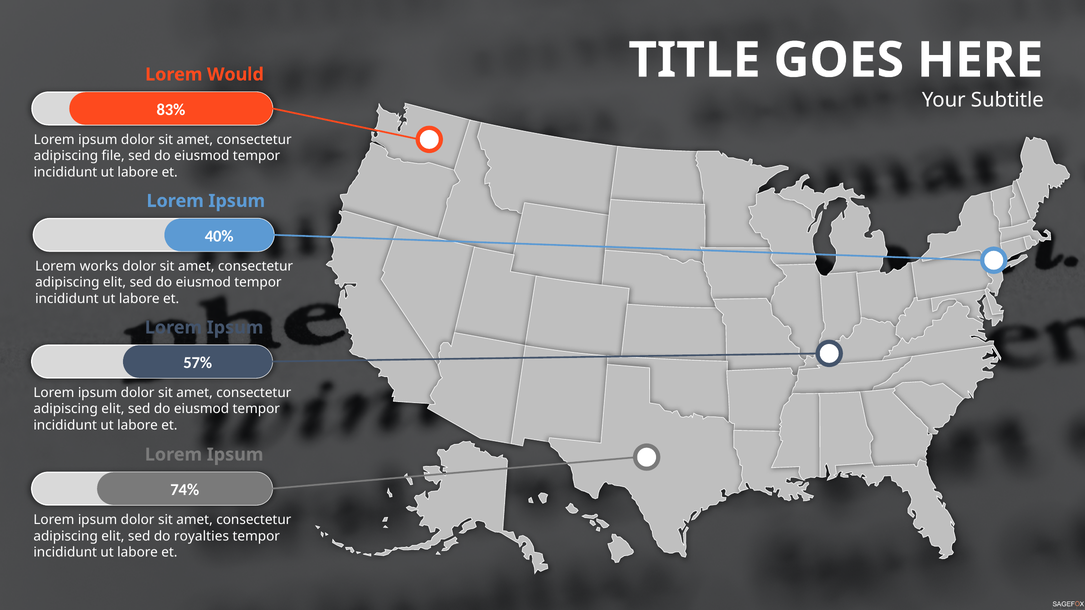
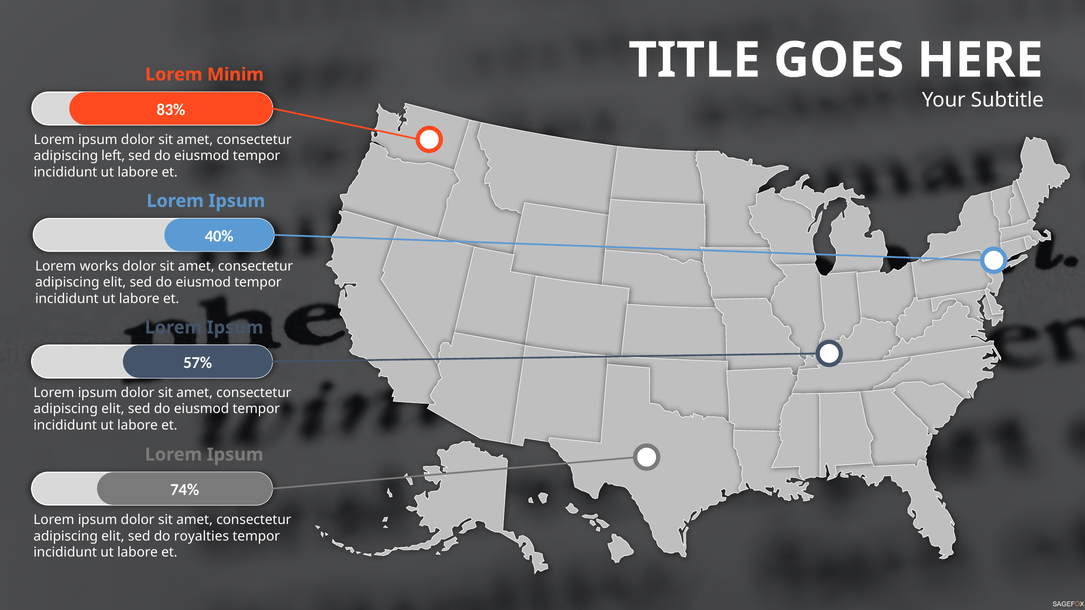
Would: Would -> Minim
file: file -> left
